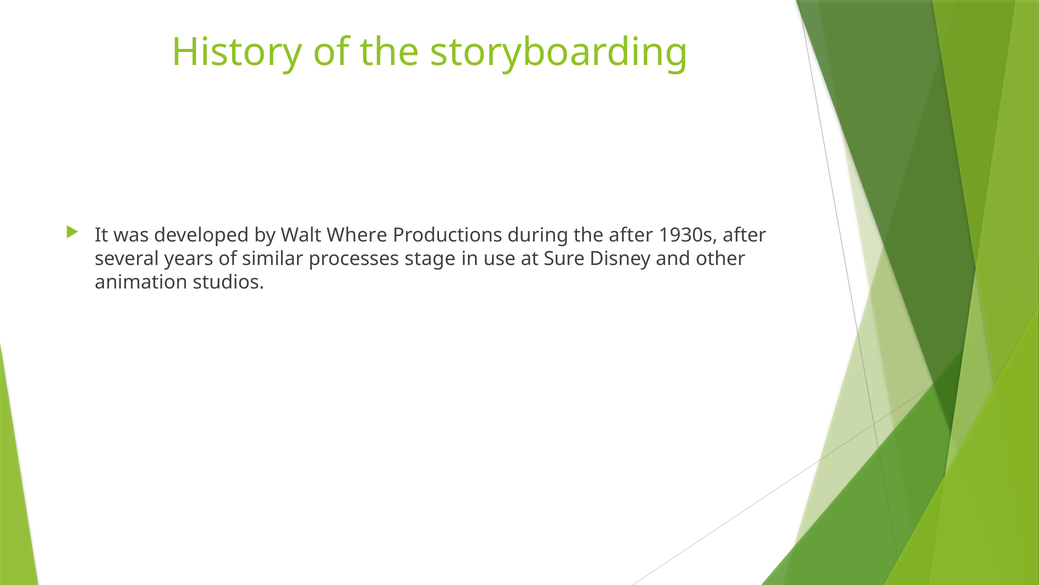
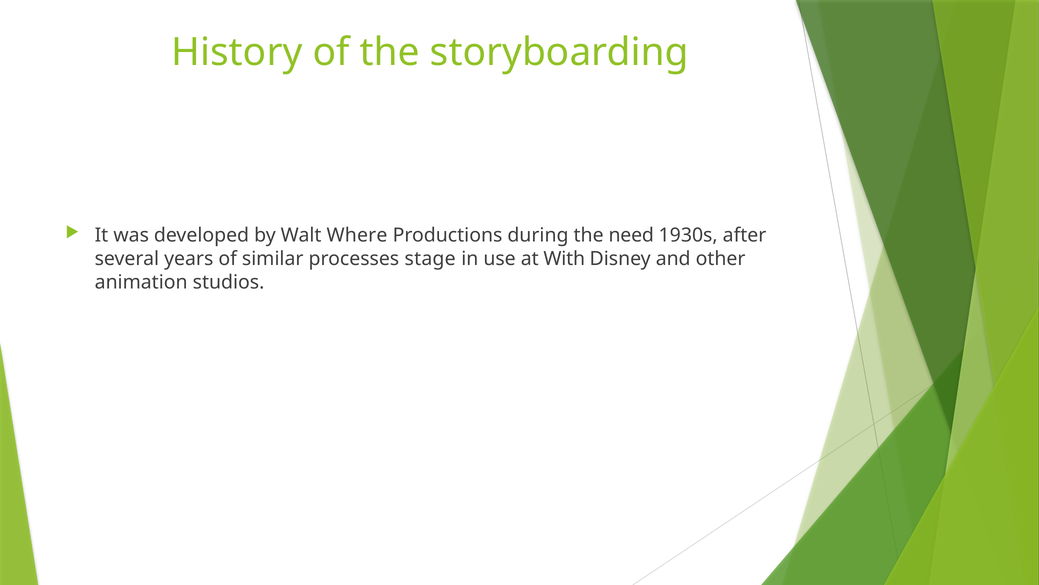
the after: after -> need
Sure: Sure -> With
